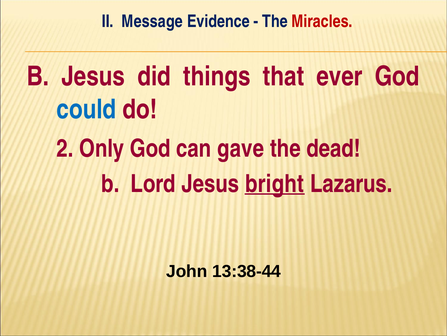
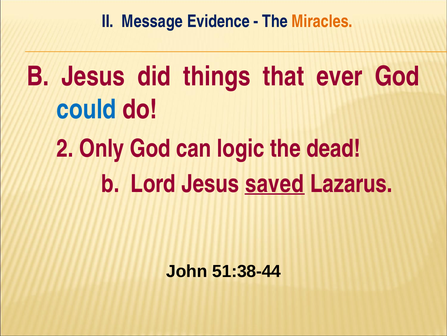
Miracles colour: red -> orange
gave: gave -> logic
bright: bright -> saved
13:38-44: 13:38-44 -> 51:38-44
